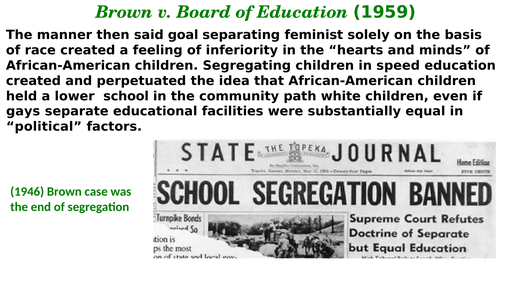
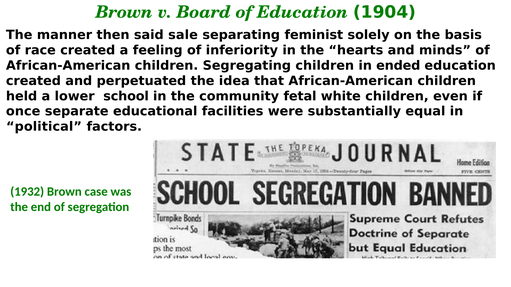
1959: 1959 -> 1904
goal: goal -> sale
speed: speed -> ended
path: path -> fetal
gays: gays -> once
1946: 1946 -> 1932
